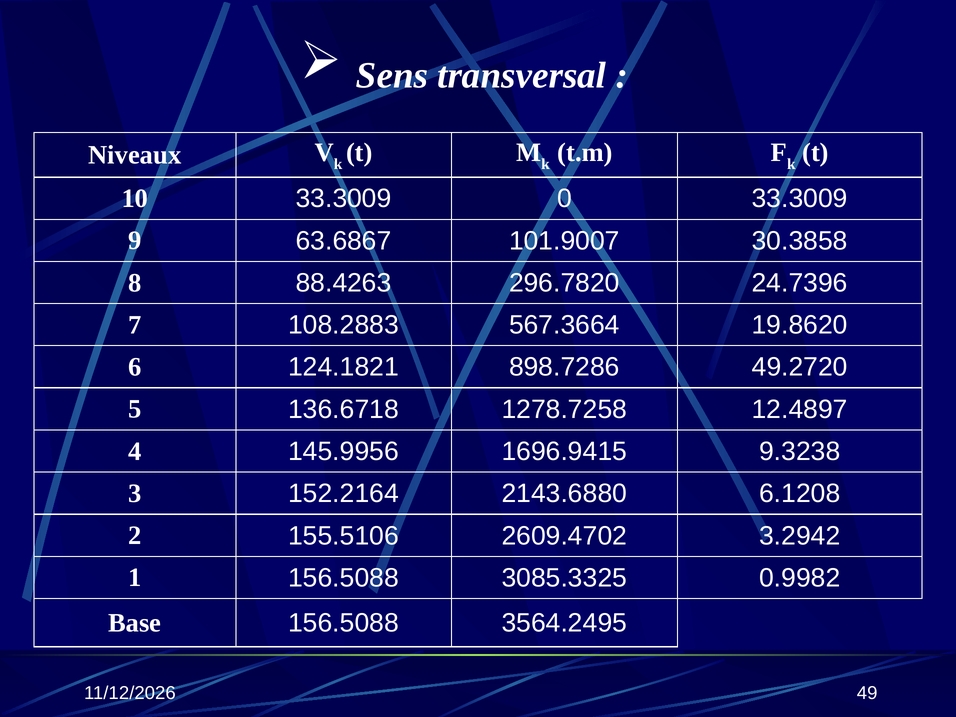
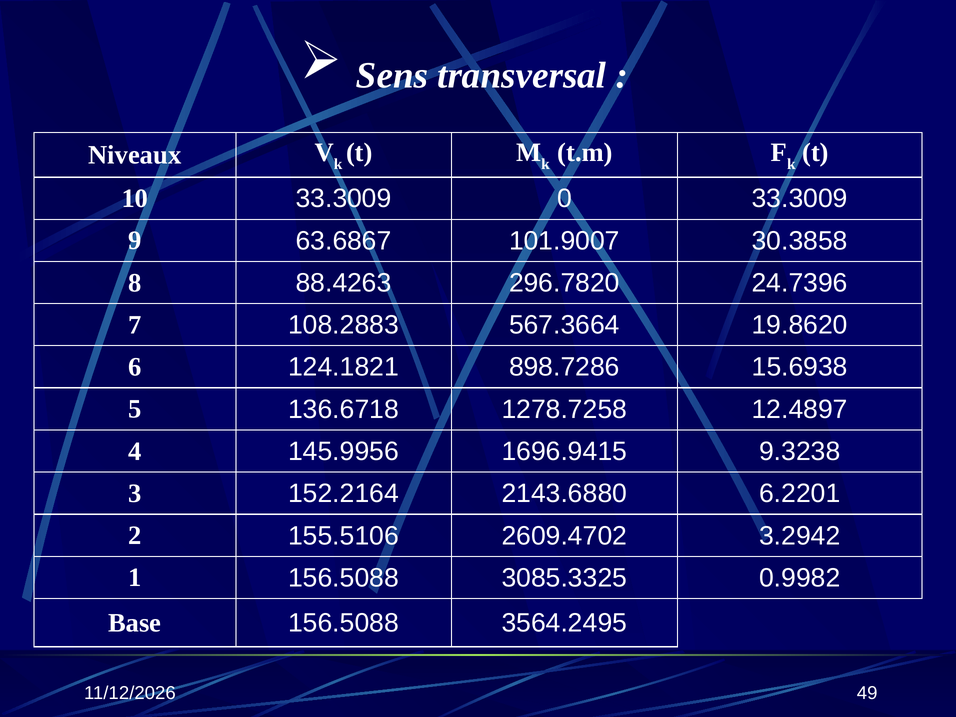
49.2720: 49.2720 -> 15.6938
6.1208: 6.1208 -> 6.2201
